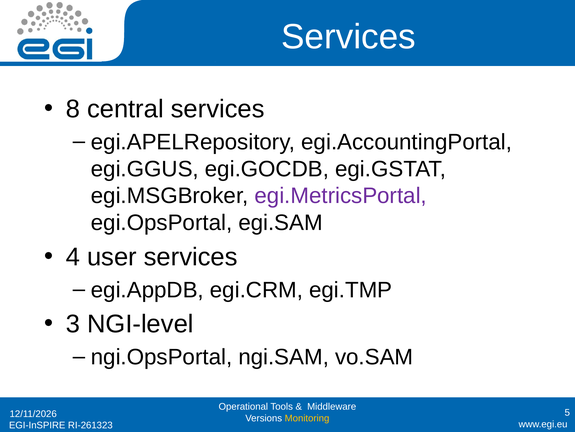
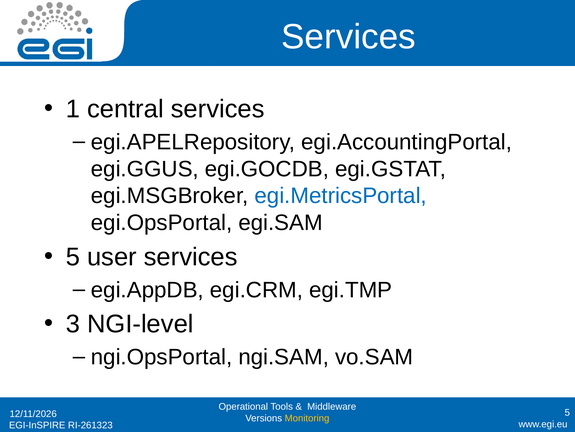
8: 8 -> 1
egi.MetricsPortal colour: purple -> blue
4 at (73, 256): 4 -> 5
